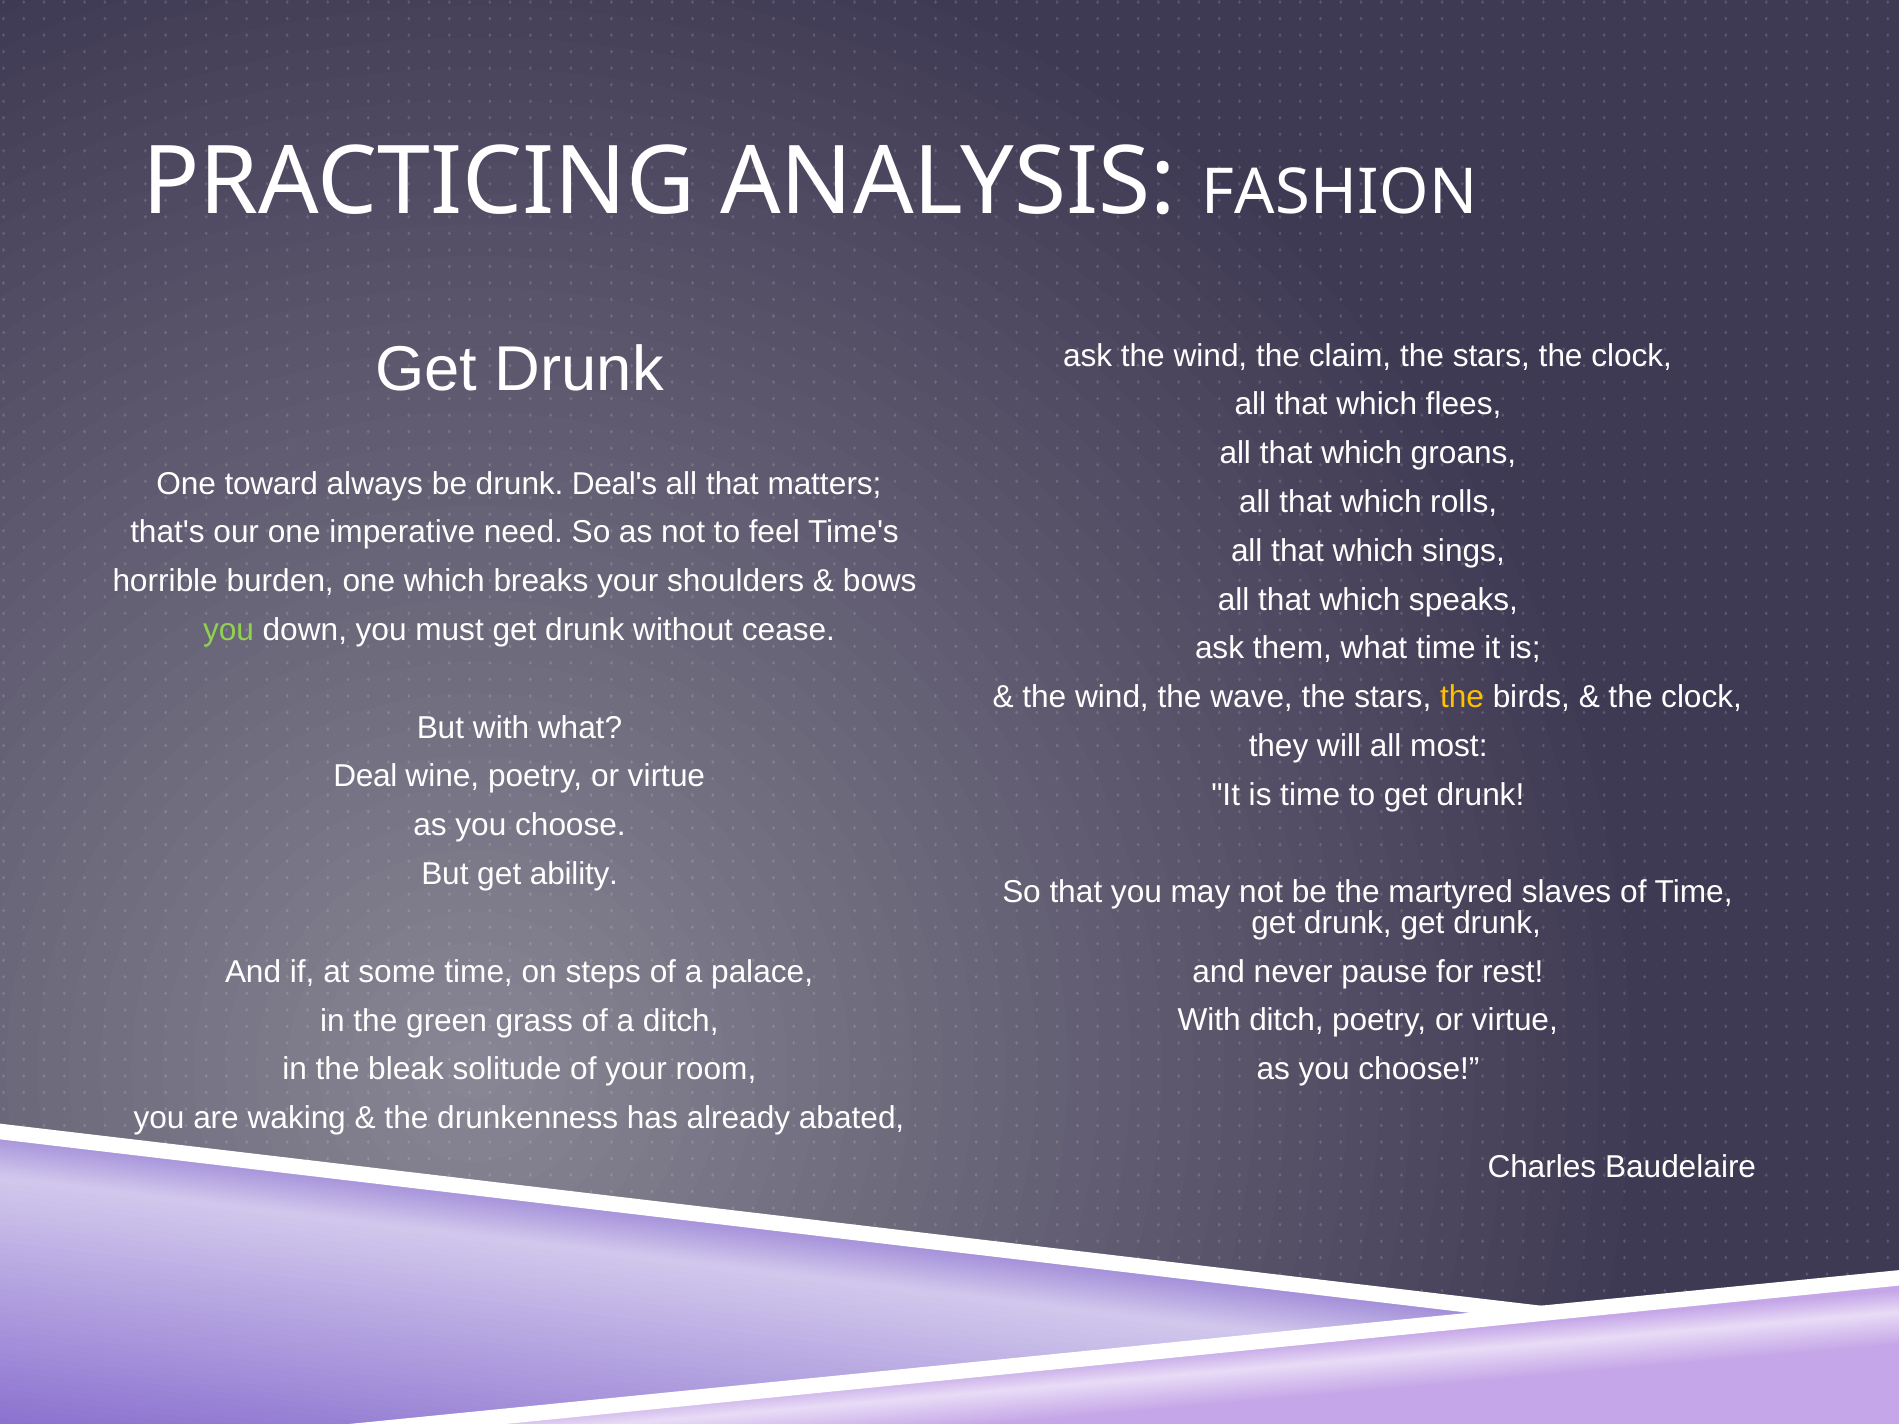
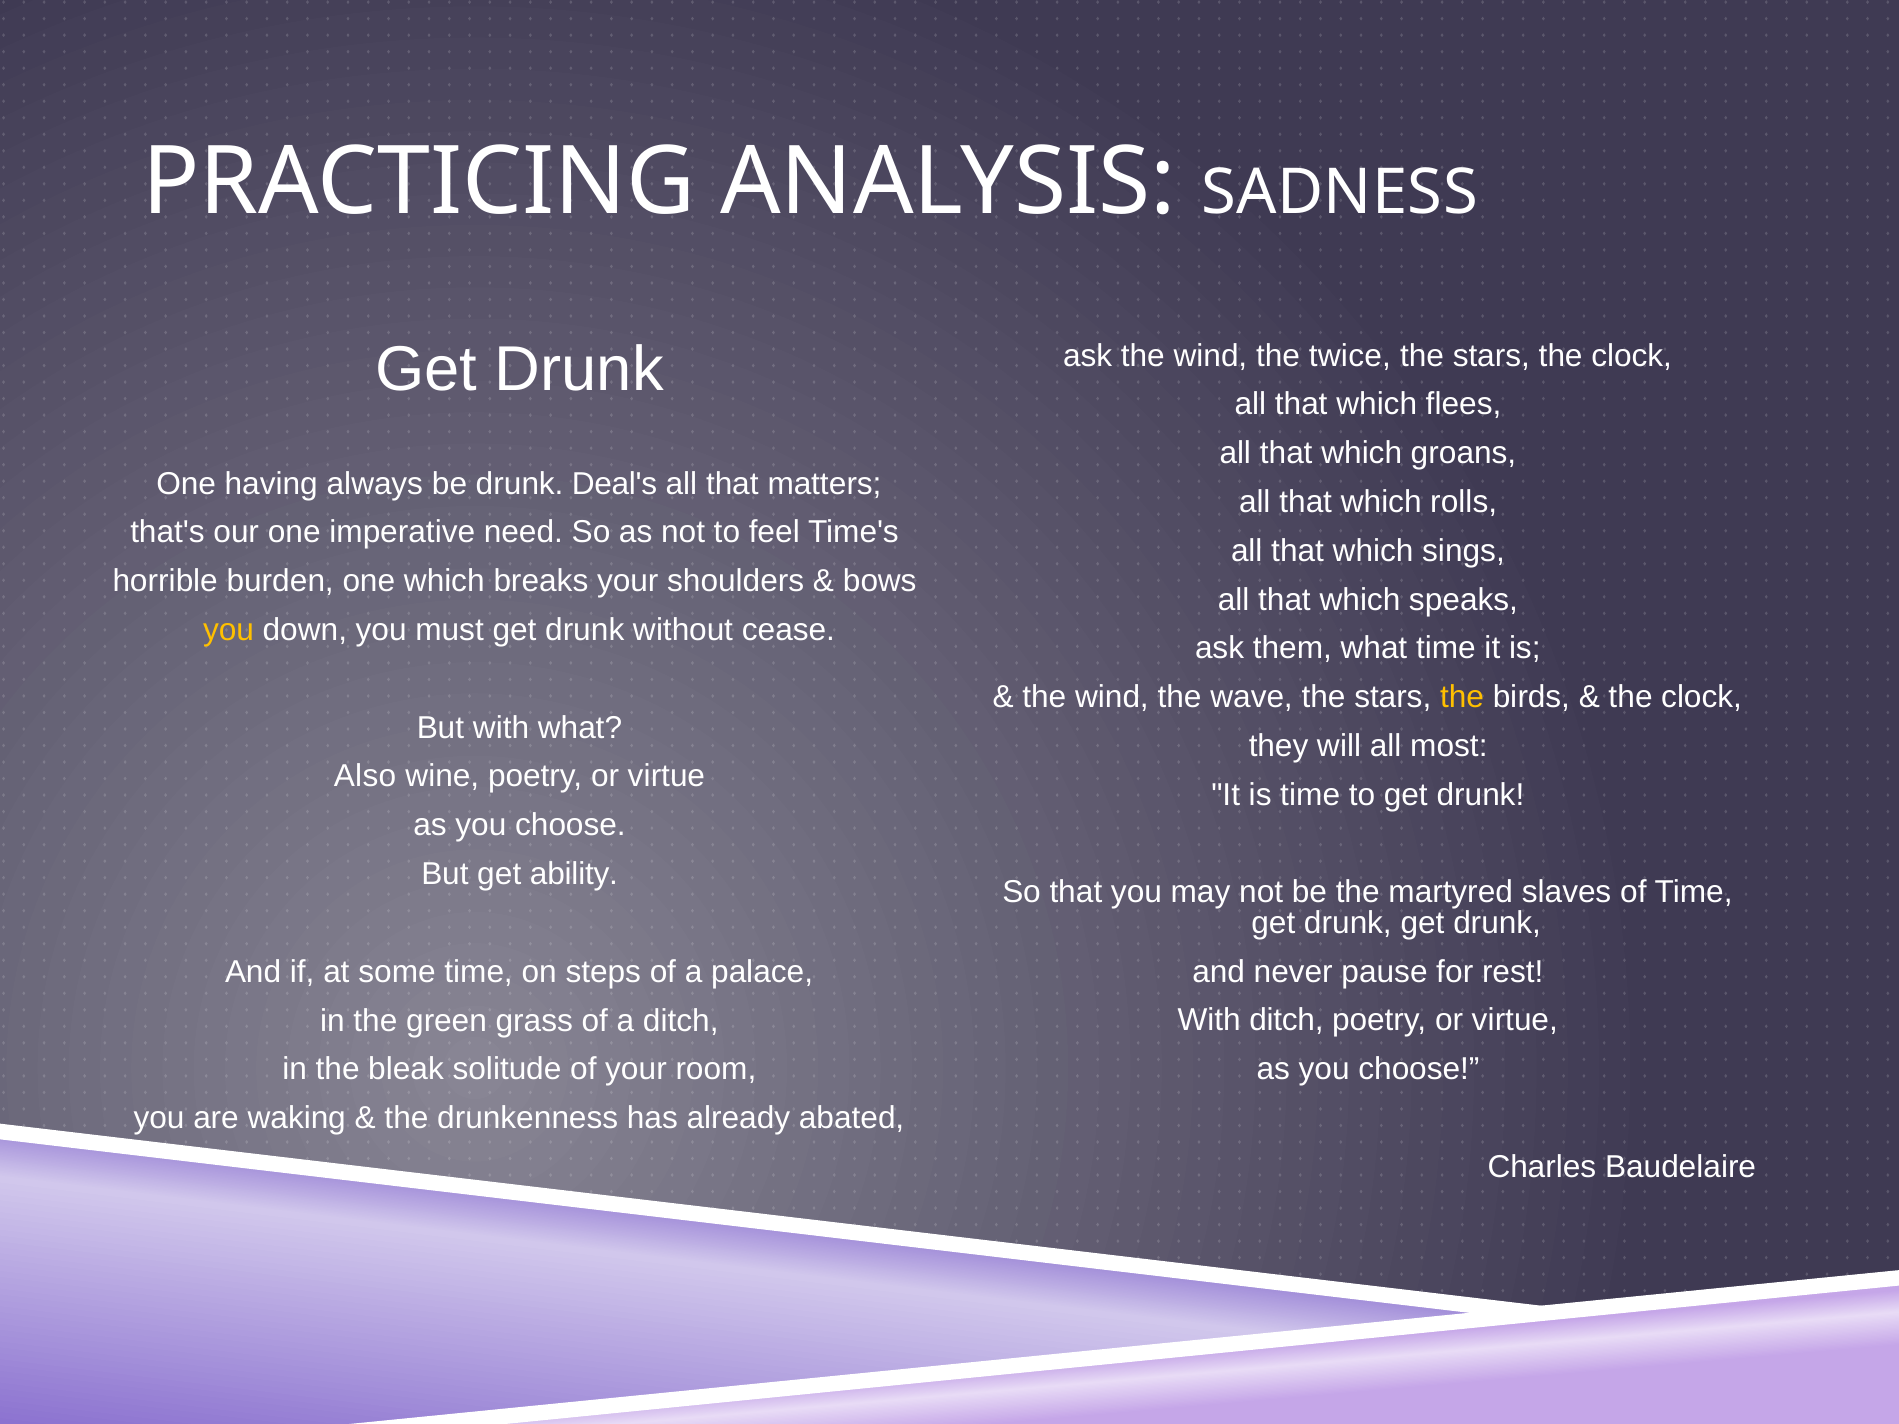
FASHION: FASHION -> SADNESS
claim: claim -> twice
toward: toward -> having
you at (228, 630) colour: light green -> yellow
Deal: Deal -> Also
